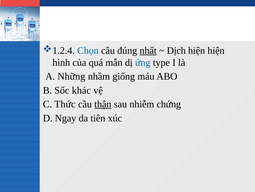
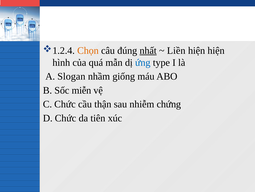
Chọn colour: blue -> orange
Dịch: Dịch -> Liền
Những: Những -> Slogan
khác: khác -> miễn
C Thức: Thức -> Chức
thận underline: present -> none
D Ngay: Ngay -> Chức
